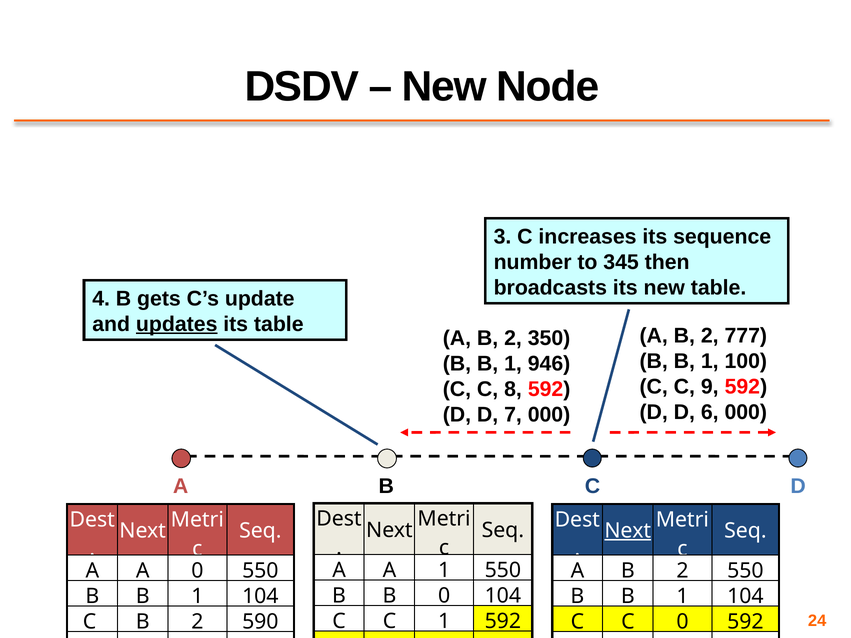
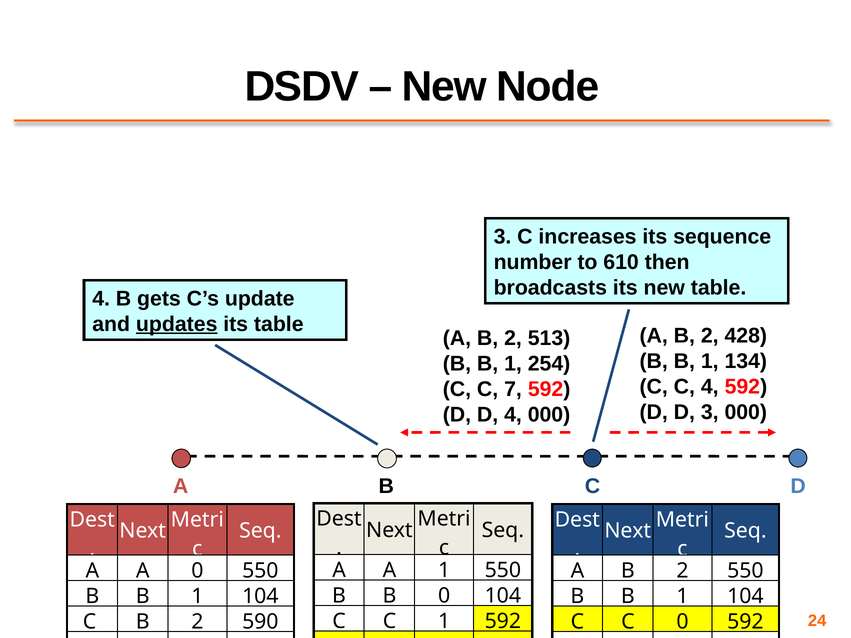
345: 345 -> 610
777: 777 -> 428
350: 350 -> 513
100: 100 -> 134
946: 946 -> 254
C 9: 9 -> 4
8: 8 -> 7
D 6: 6 -> 3
D 7: 7 -> 4
Next at (628, 531) underline: present -> none
